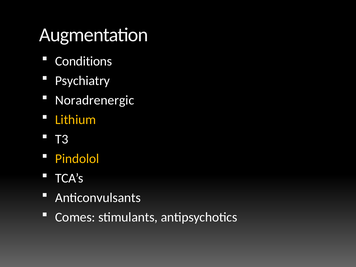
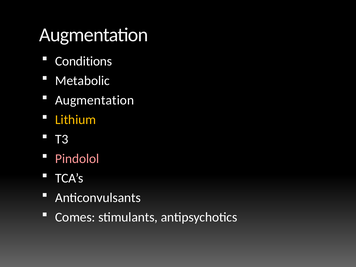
Psychiatry: Psychiatry -> Metabolic
Noradrenergic at (95, 100): Noradrenergic -> Augmentation
Pindolol colour: yellow -> pink
